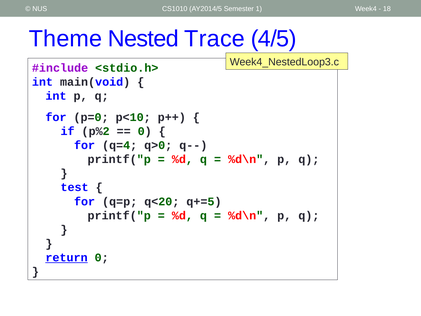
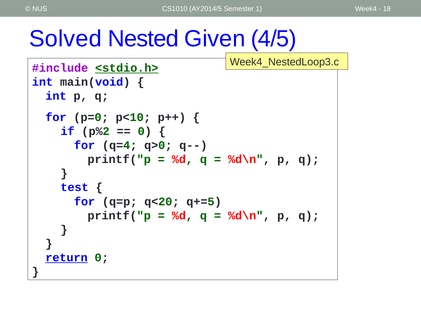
Theme: Theme -> Solved
Trace: Trace -> Given
<stdio.h> underline: none -> present
